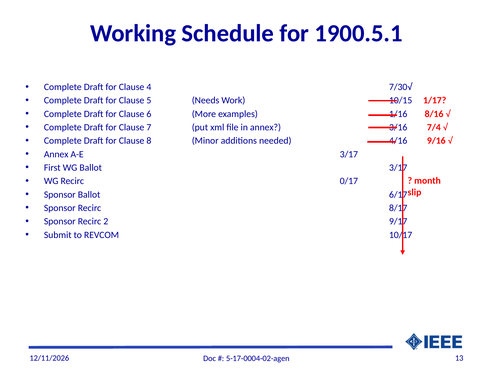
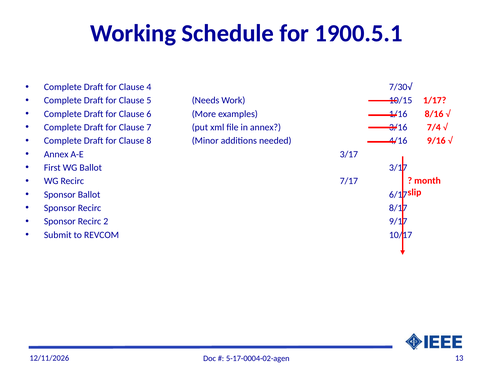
0/17: 0/17 -> 7/17
